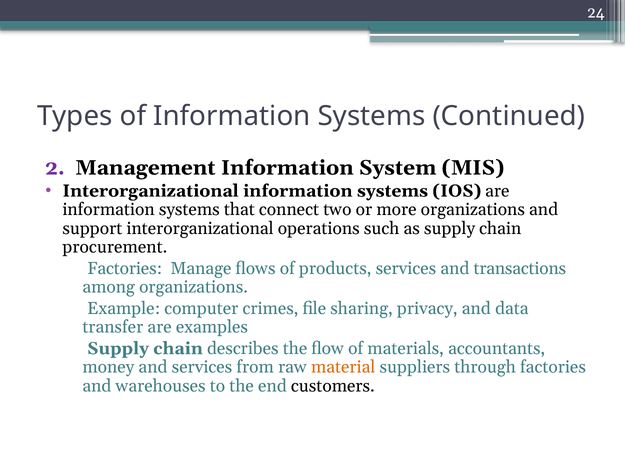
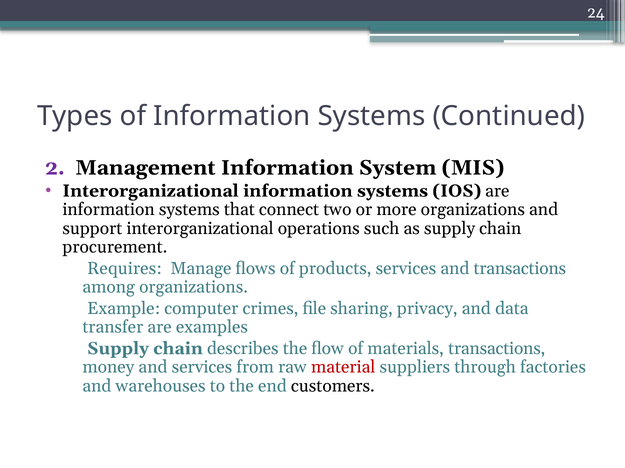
Factories at (125, 269): Factories -> Requires
materials accountants: accountants -> transactions
material colour: orange -> red
